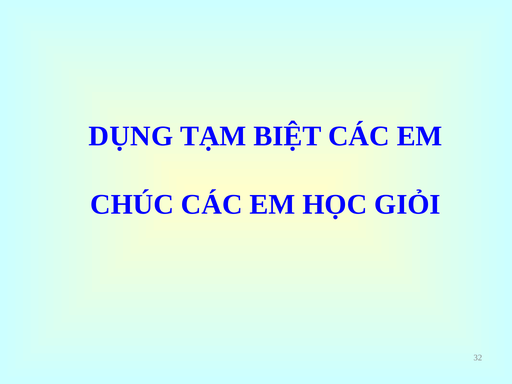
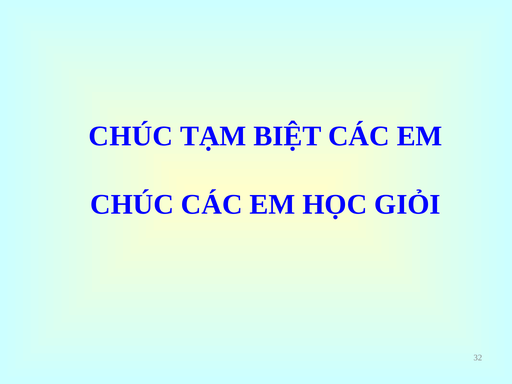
DỤNG at (131, 136): DỤNG -> CHÚC
